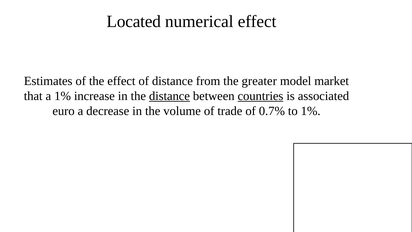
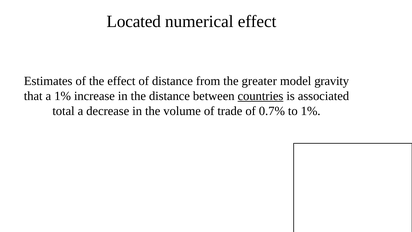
market: market -> gravity
distance at (169, 96) underline: present -> none
euro: euro -> total
